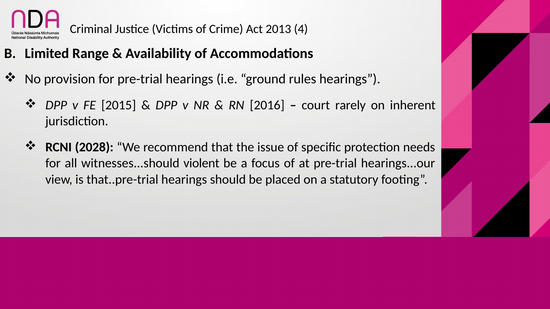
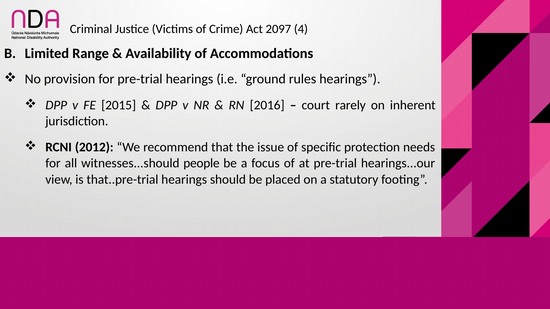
2013: 2013 -> 2097
2028: 2028 -> 2012
violent: violent -> people
